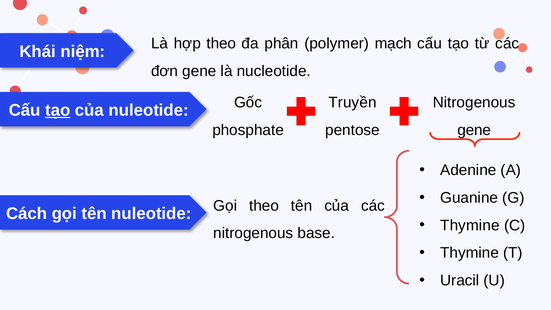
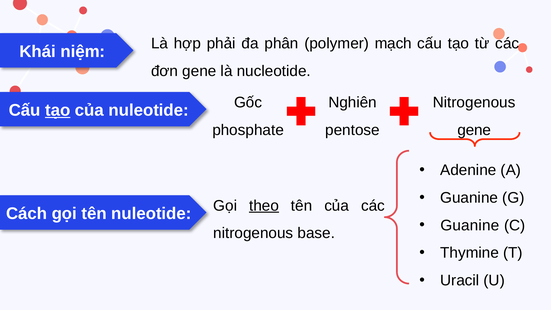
hợp theo: theo -> phải
Truyền: Truyền -> Nghiên
theo at (264, 206) underline: none -> present
Thymine at (470, 225): Thymine -> Guanine
